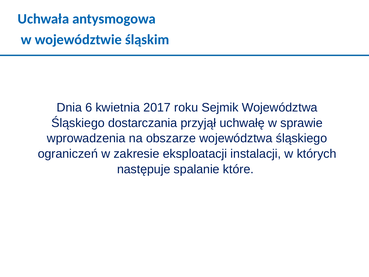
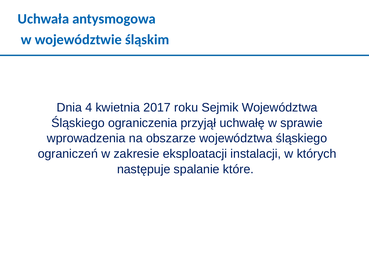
6: 6 -> 4
dostarczania: dostarczania -> ograniczenia
